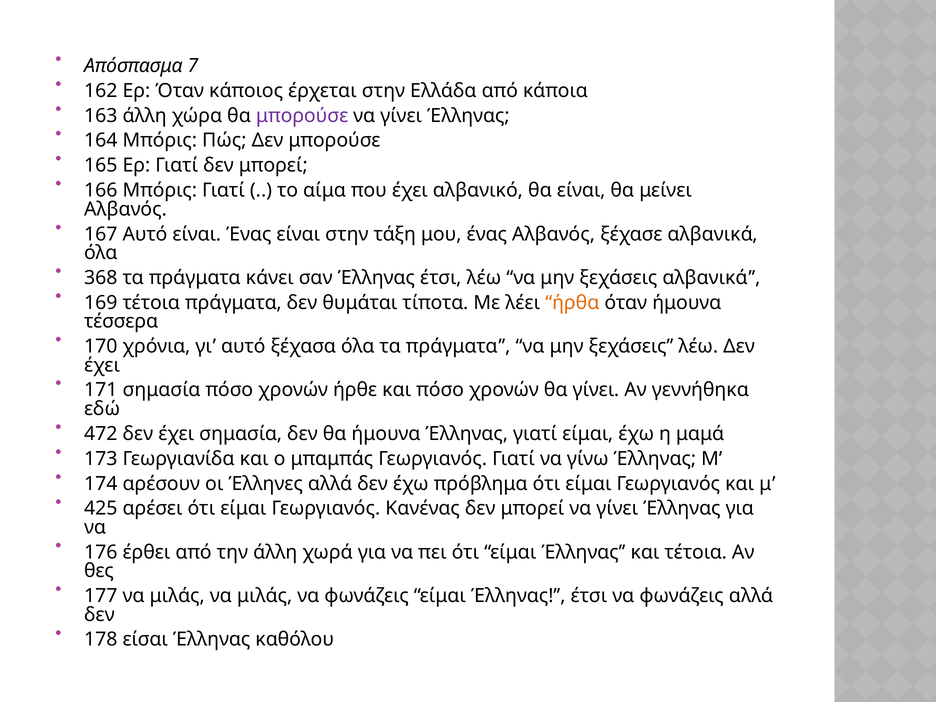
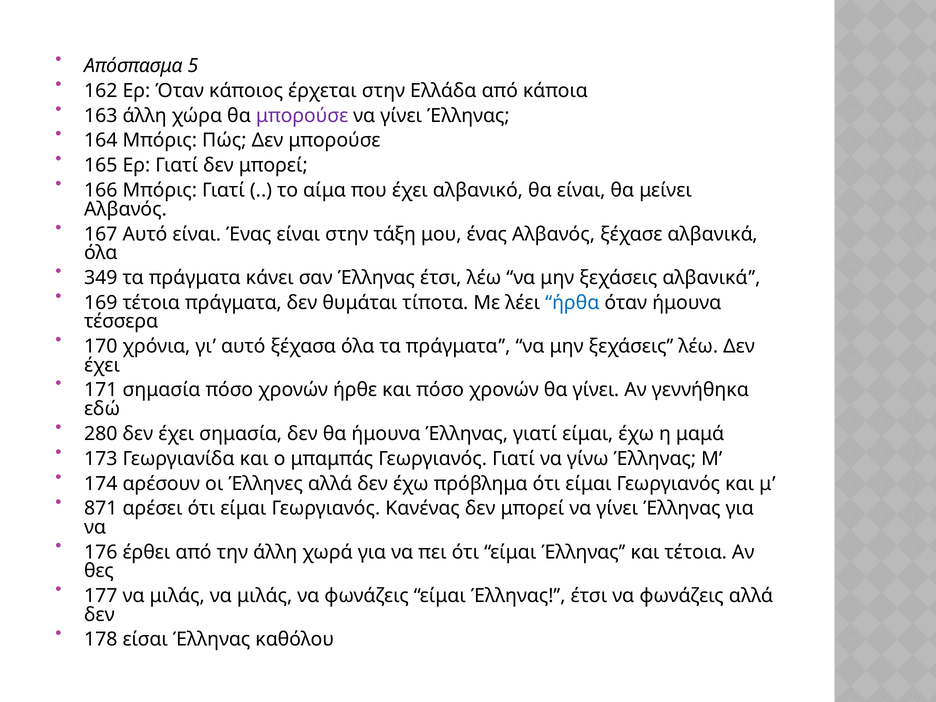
7: 7 -> 5
368: 368 -> 349
ήρθα colour: orange -> blue
472: 472 -> 280
425: 425 -> 871
